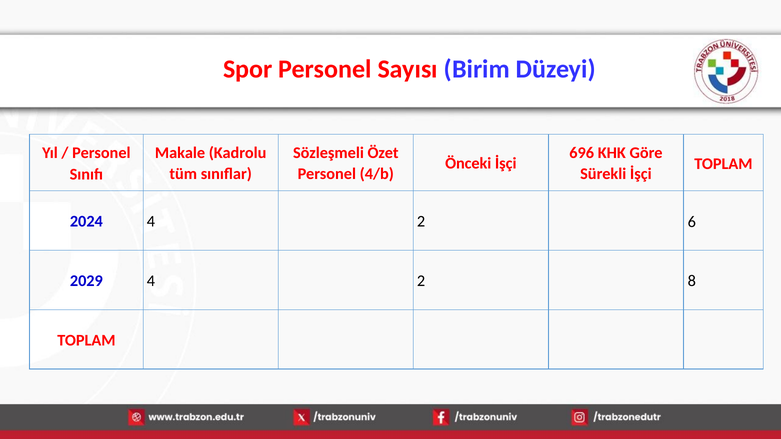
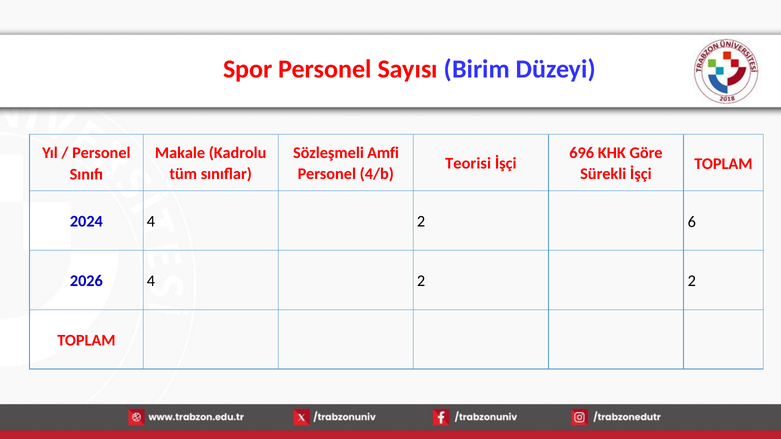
Özet: Özet -> Amfi
Önceki: Önceki -> Teorisi
2029: 2029 -> 2026
2 8: 8 -> 2
